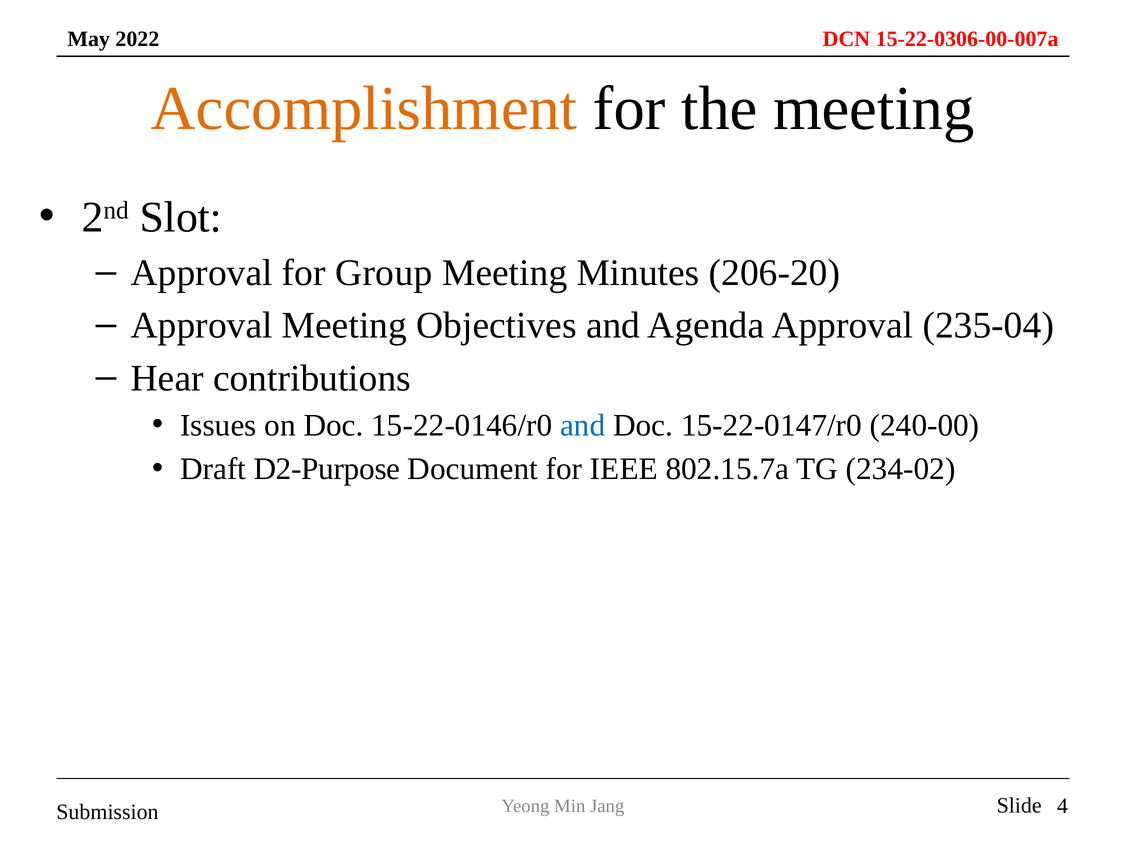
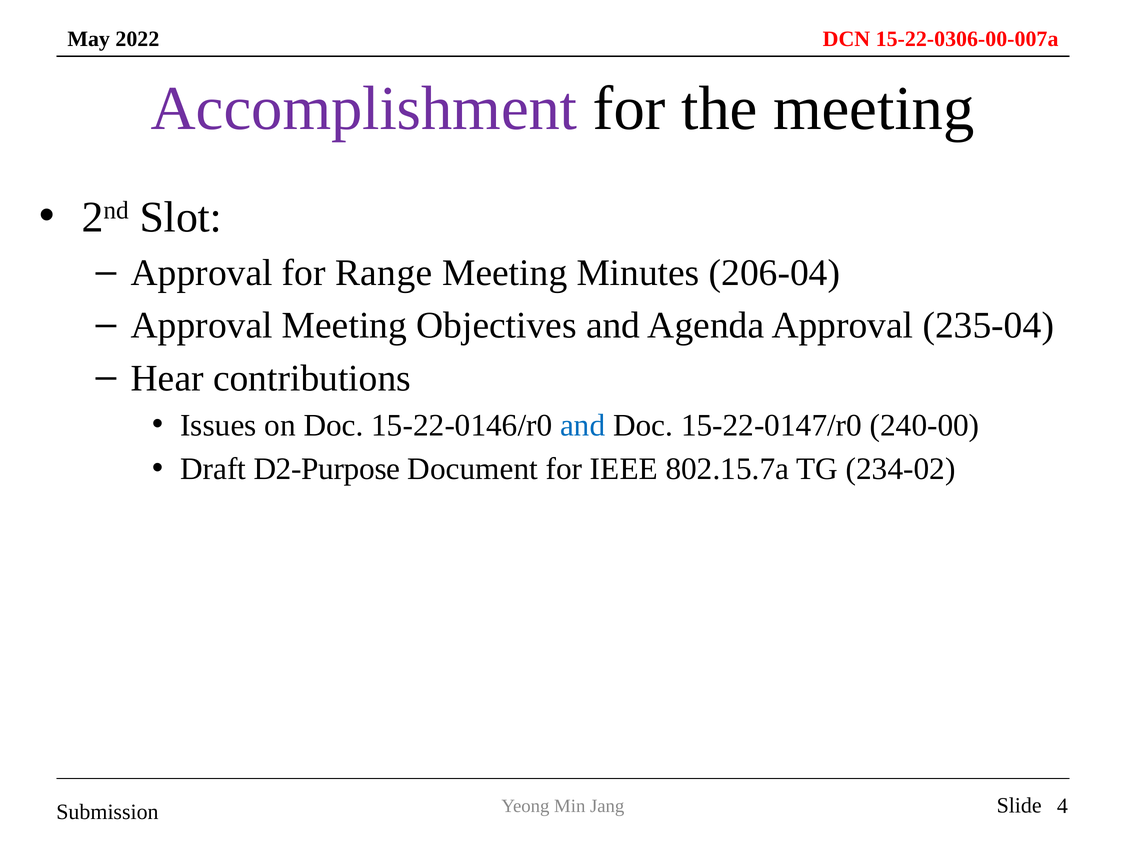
Accomplishment colour: orange -> purple
Group: Group -> Range
206-20: 206-20 -> 206-04
